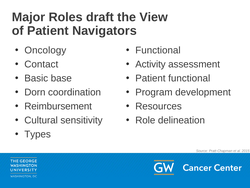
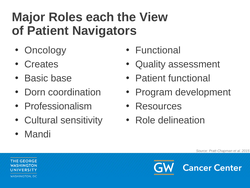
draft: draft -> each
Contact: Contact -> Creates
Activity: Activity -> Quality
Reimbursement: Reimbursement -> Professionalism
Types: Types -> Mandi
